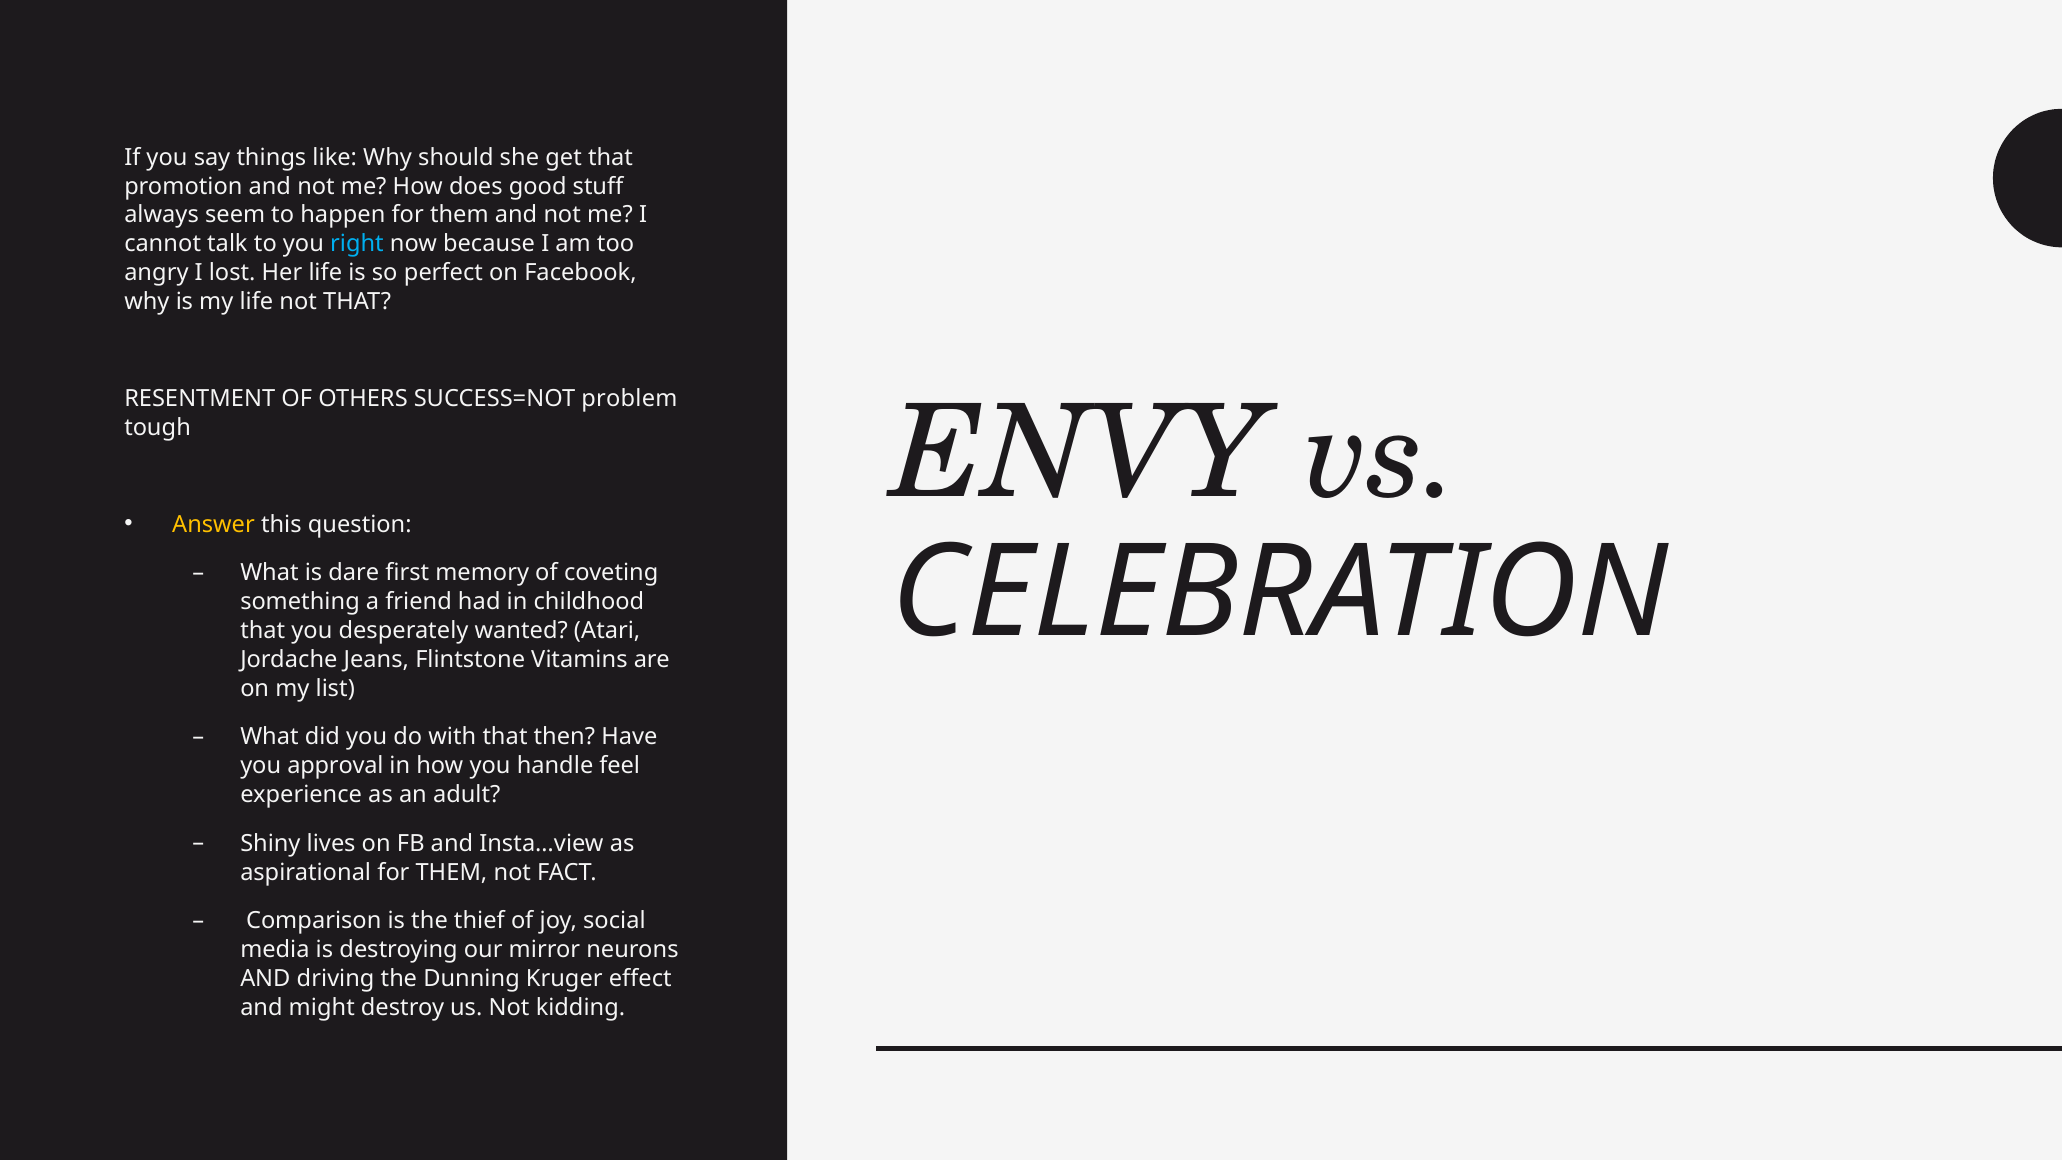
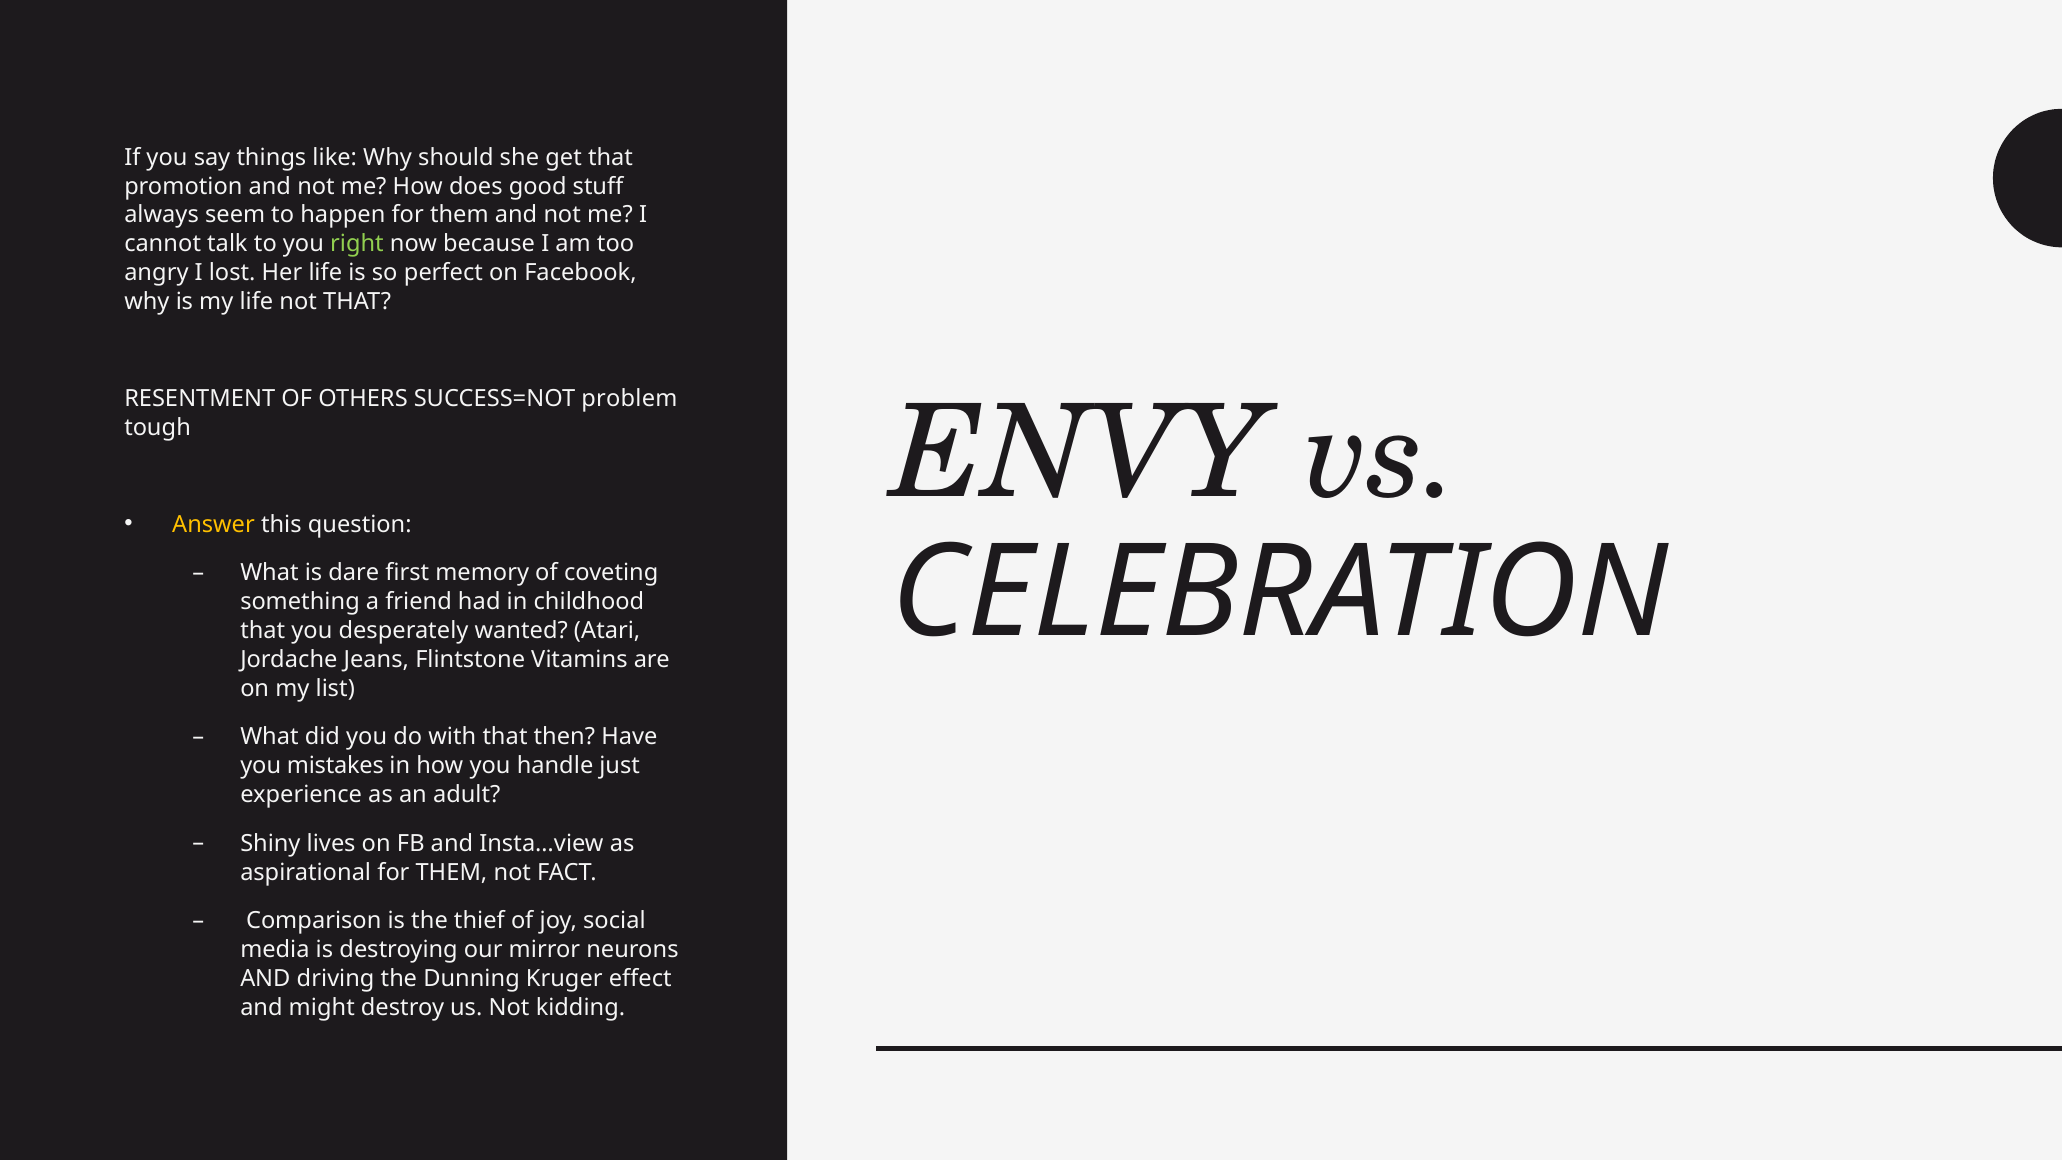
right colour: light blue -> light green
approval: approval -> mistakes
feel: feel -> just
